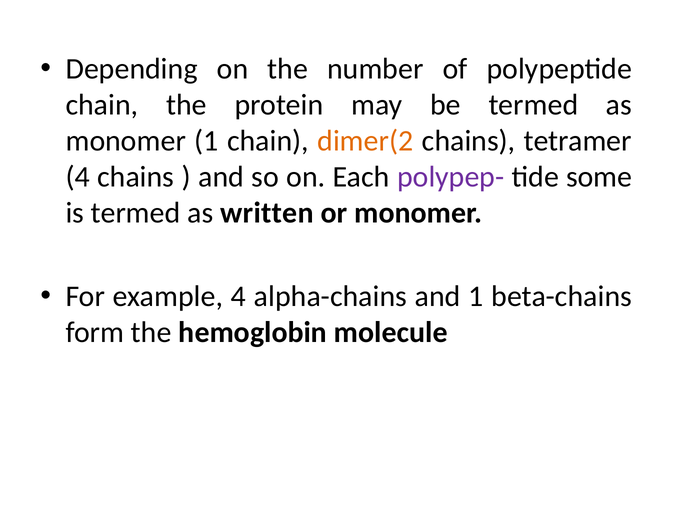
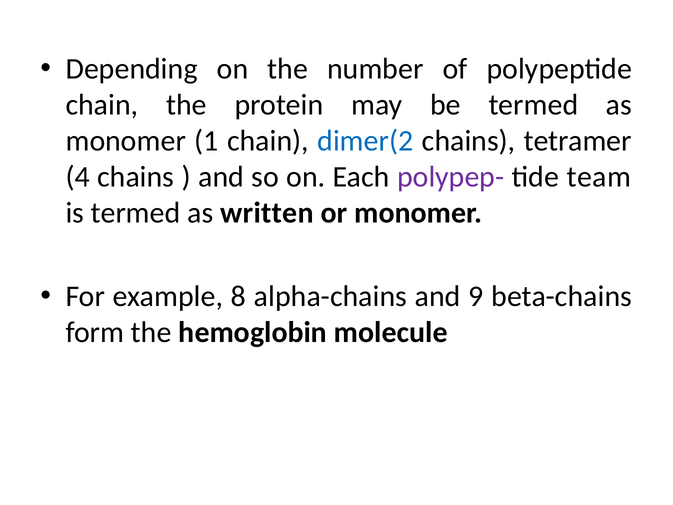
dimer(2 colour: orange -> blue
some: some -> team
example 4: 4 -> 8
and 1: 1 -> 9
